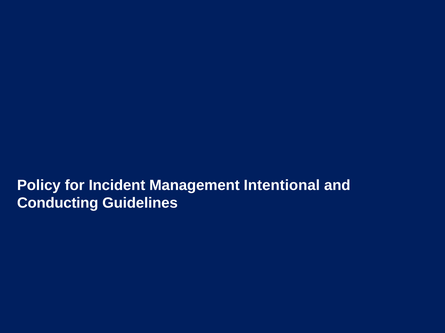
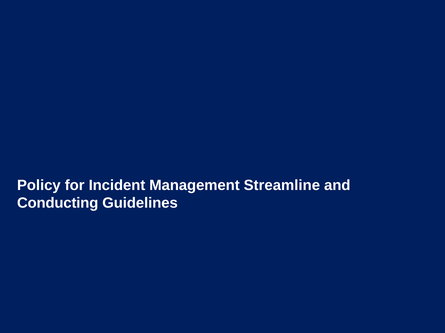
Intentional: Intentional -> Streamline
